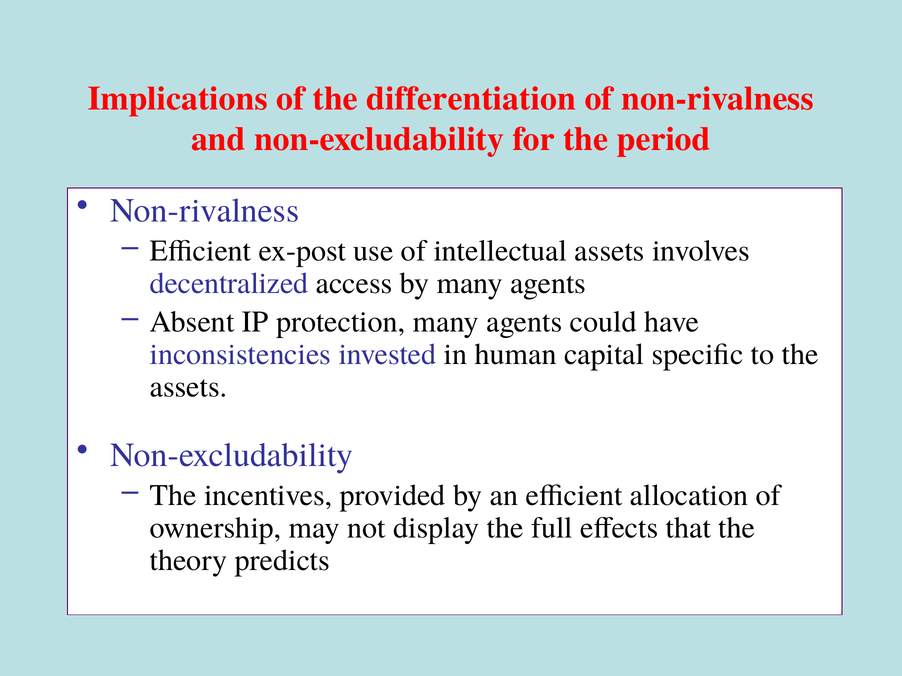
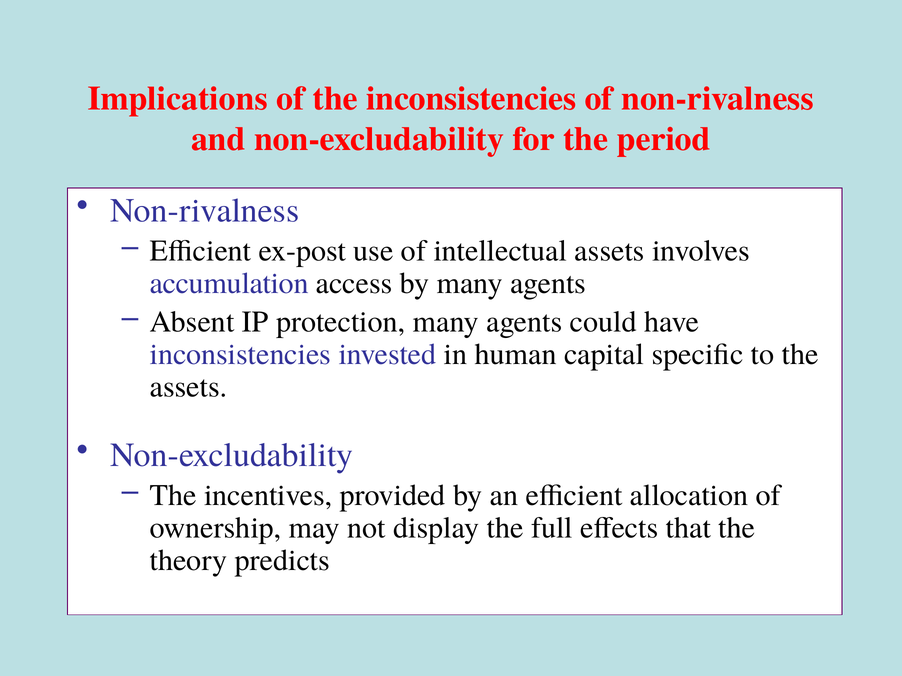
the differentiation: differentiation -> inconsistencies
decentralized: decentralized -> accumulation
